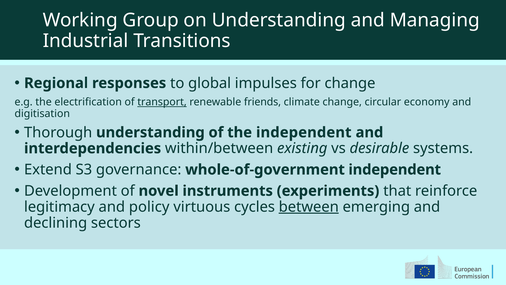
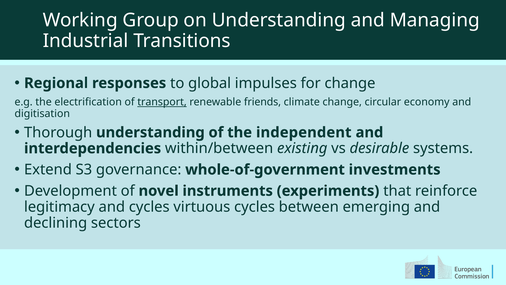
whole-of-government independent: independent -> investments
and policy: policy -> cycles
between underline: present -> none
